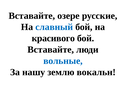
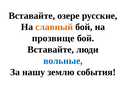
славный colour: blue -> orange
красивого: красивого -> прозвище
вокальн: вокальн -> события
